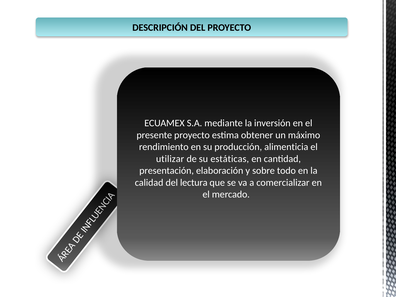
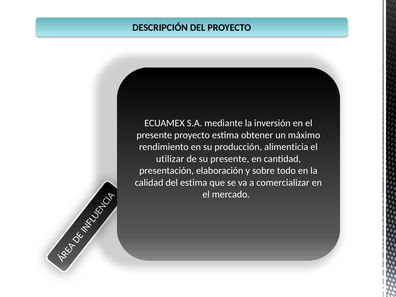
su estáticas: estáticas -> presente
del lectura: lectura -> estima
